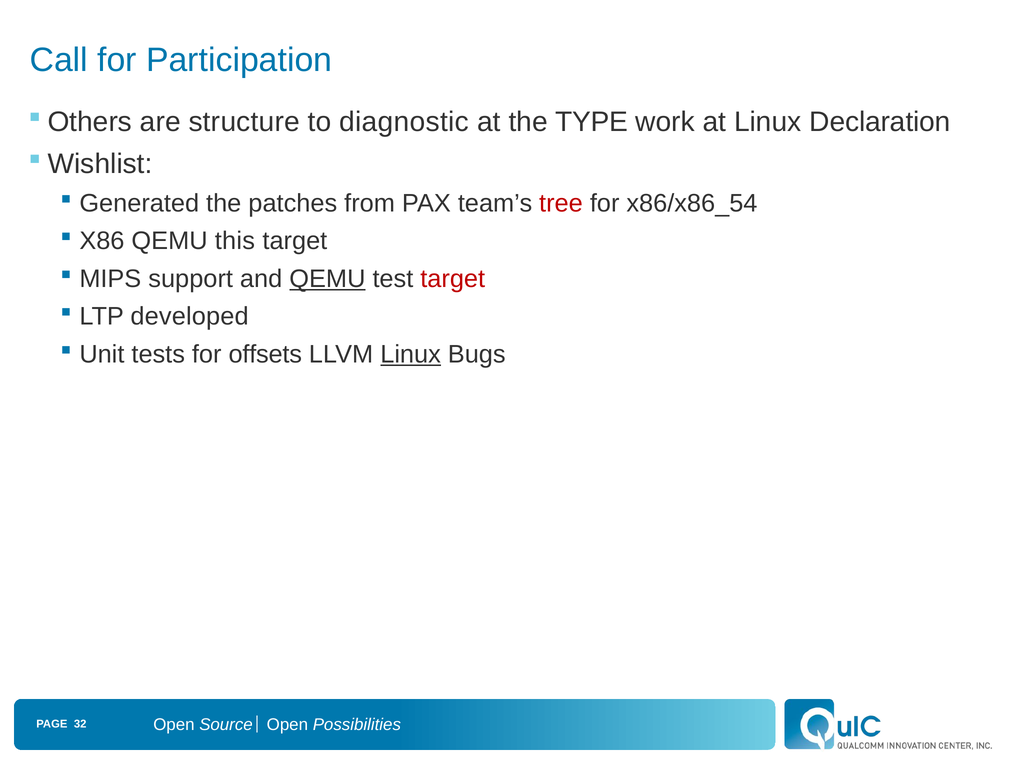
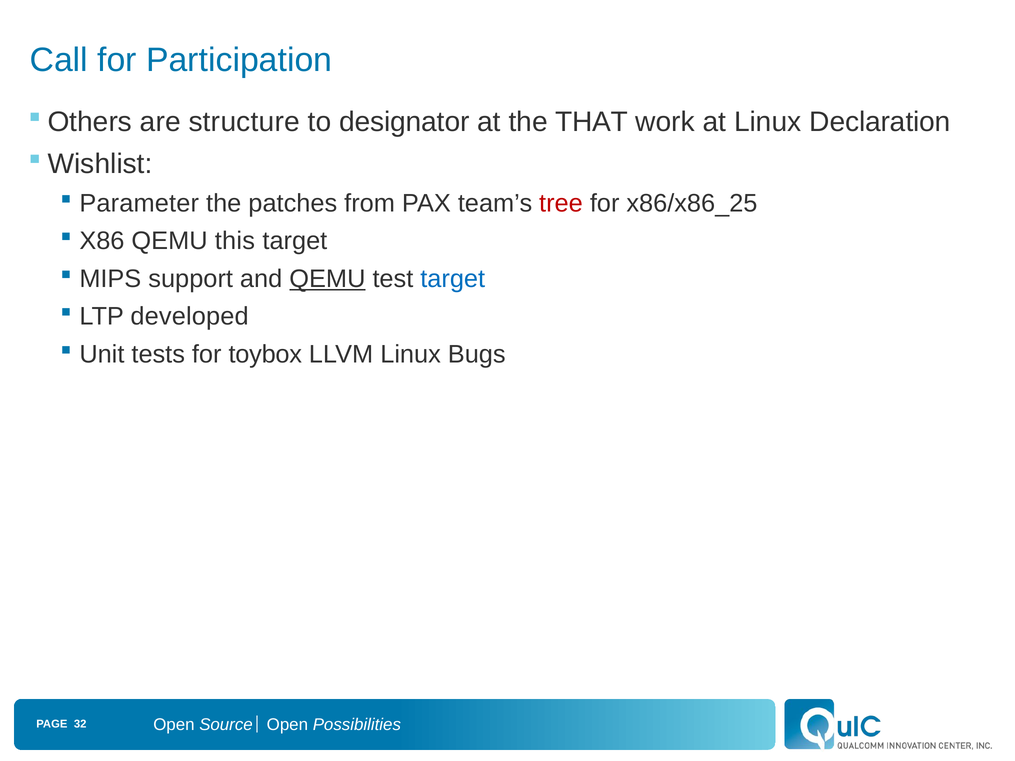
diagnostic: diagnostic -> designator
TYPE: TYPE -> THAT
Generated: Generated -> Parameter
x86/x86_54: x86/x86_54 -> x86/x86_25
target at (453, 279) colour: red -> blue
offsets: offsets -> toybox
Linux at (411, 354) underline: present -> none
